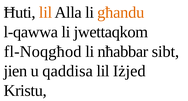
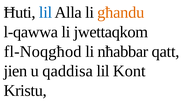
lil at (46, 12) colour: orange -> blue
sibt: sibt -> qatt
Iżjed: Iżjed -> Kont
